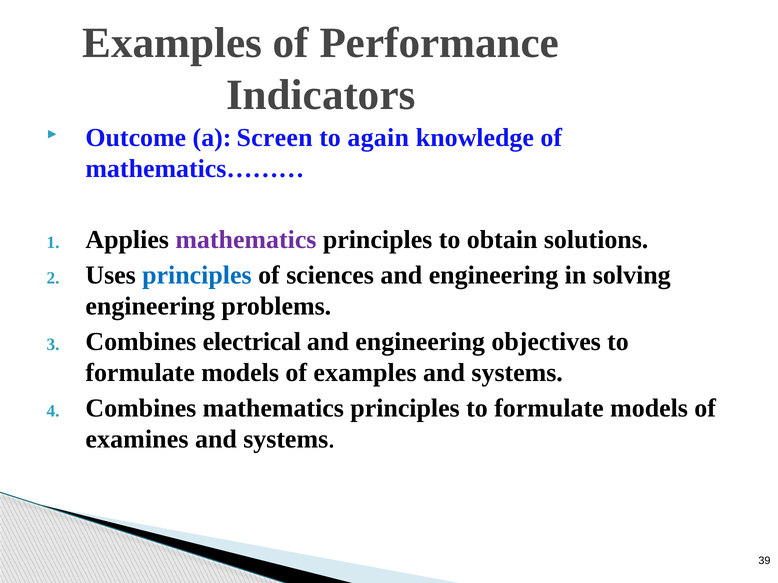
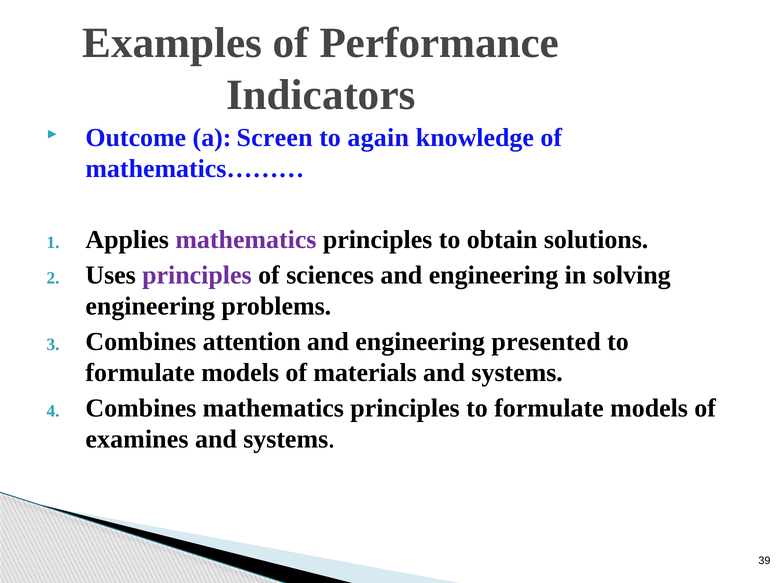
principles at (197, 275) colour: blue -> purple
electrical: electrical -> attention
objectives: objectives -> presented
of examples: examples -> materials
